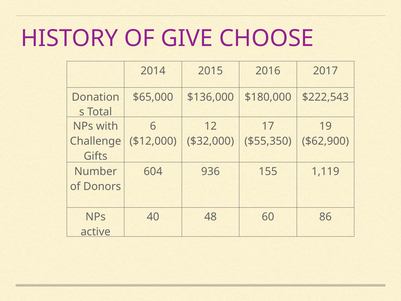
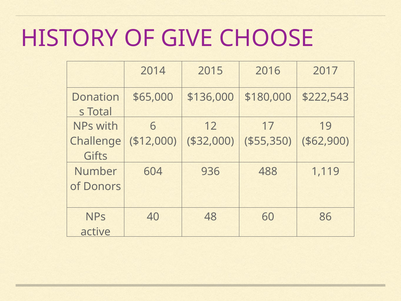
155: 155 -> 488
